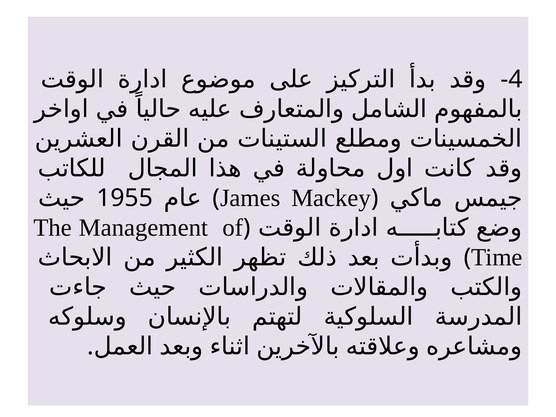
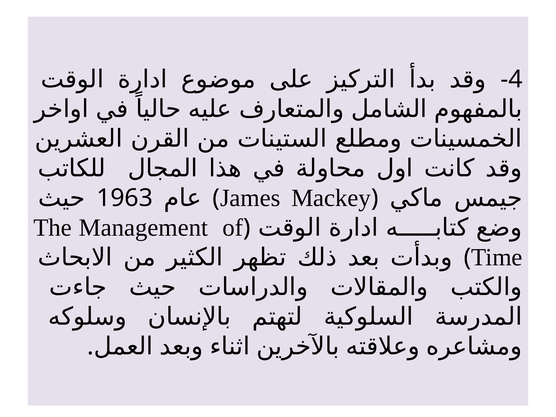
1955: 1955 -> 1963
